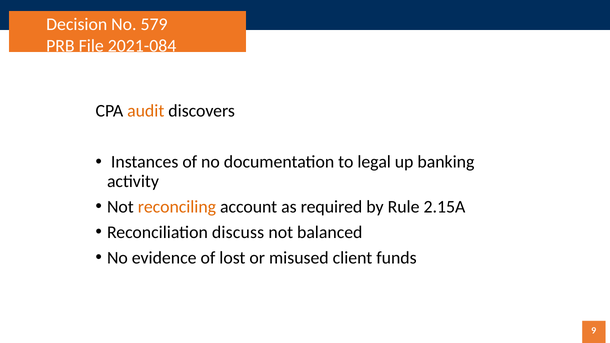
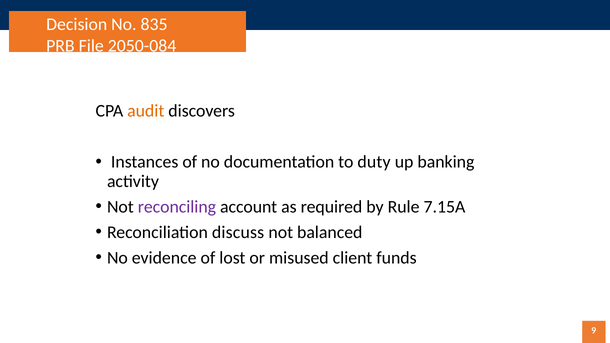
579: 579 -> 835
2021-084: 2021-084 -> 2050-084
legal: legal -> duty
reconciling colour: orange -> purple
2.15A: 2.15A -> 7.15A
